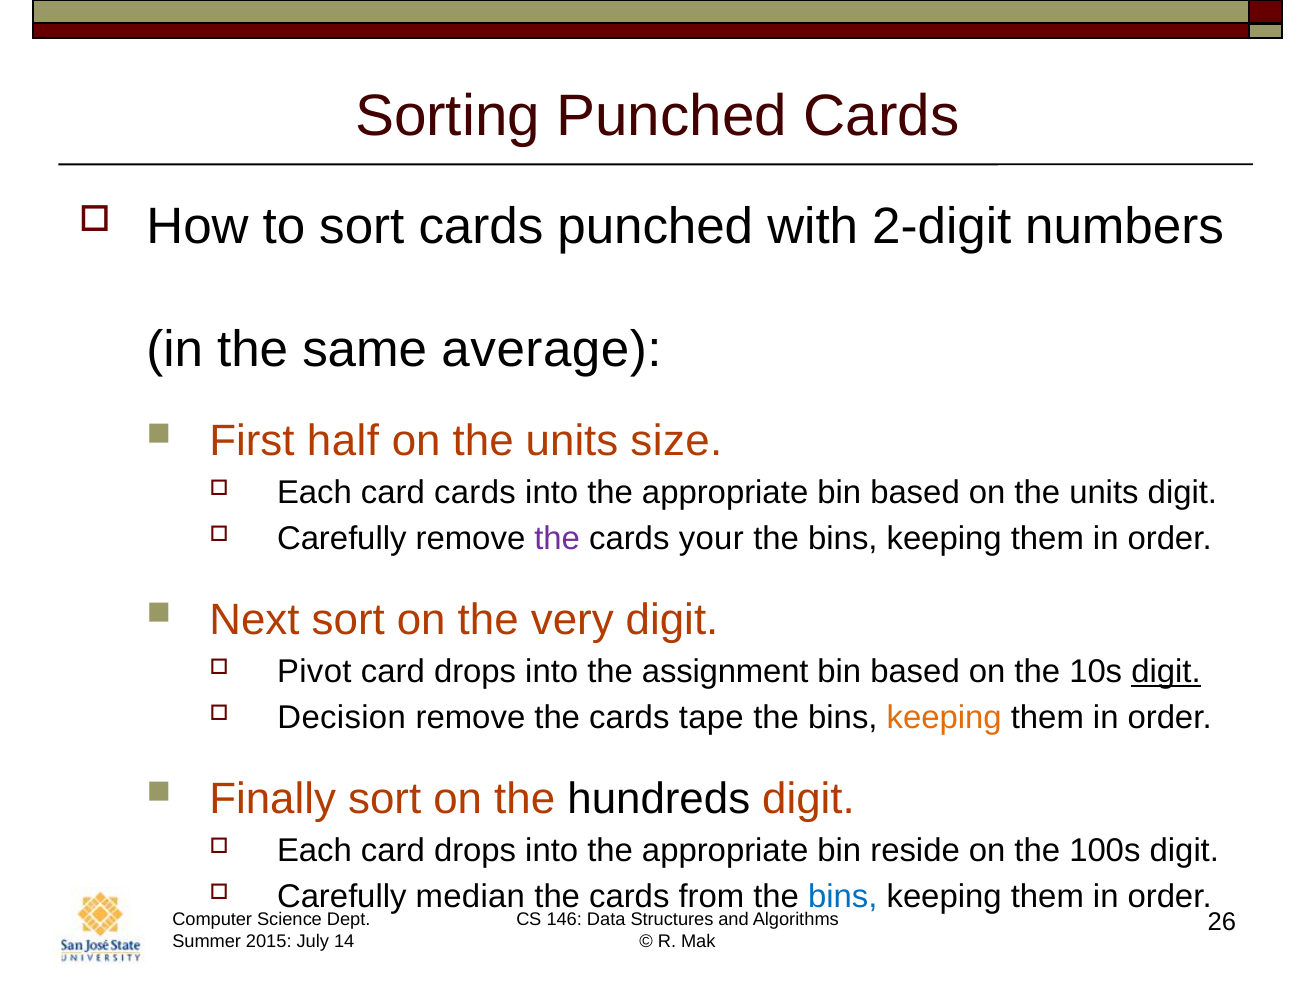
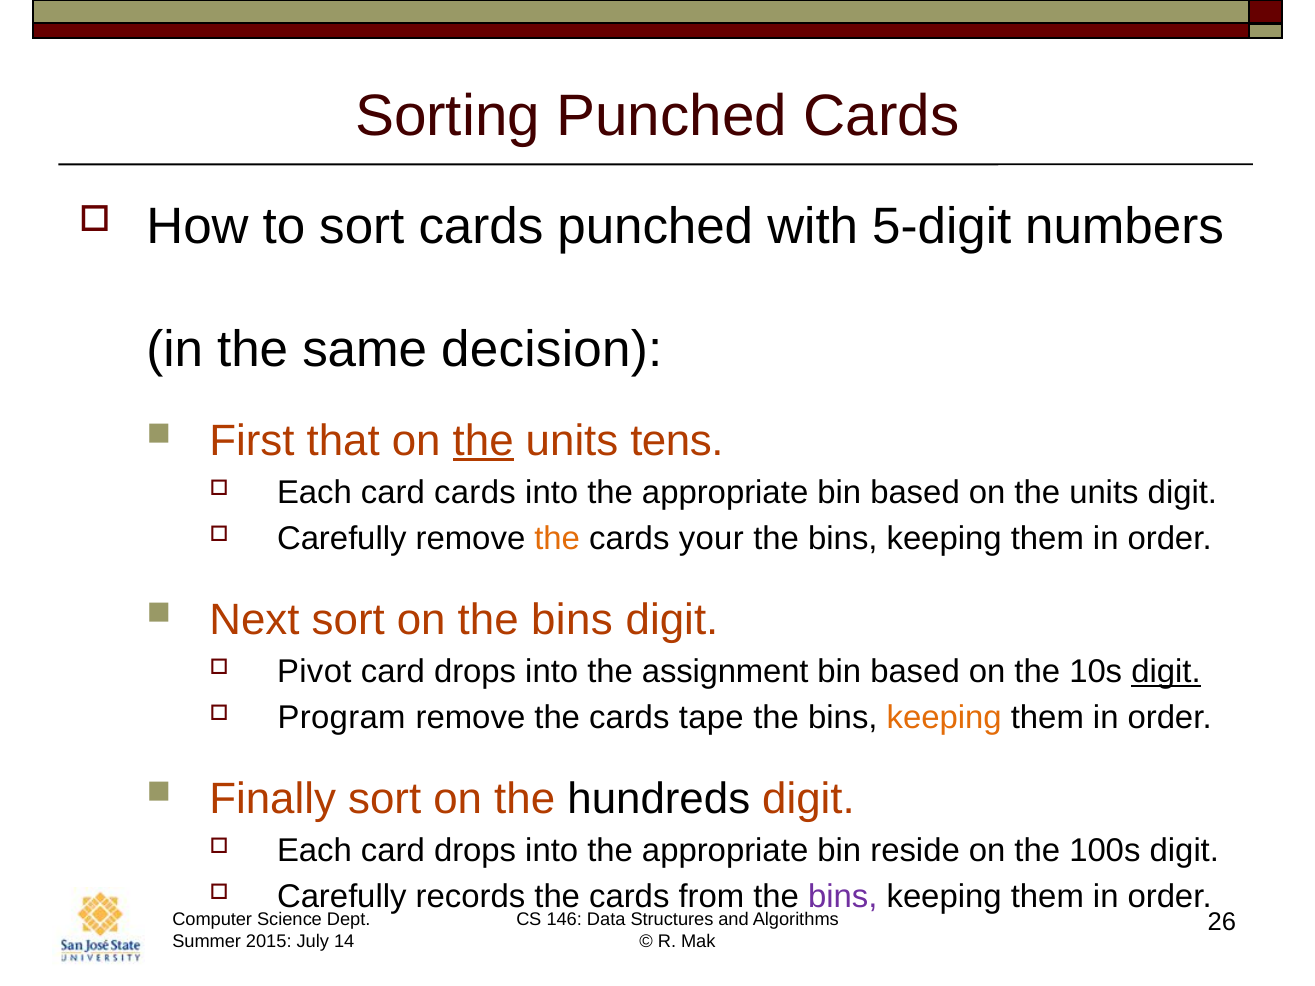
2-digit: 2-digit -> 5-digit
average: average -> decision
half: half -> that
the at (483, 441) underline: none -> present
size: size -> tens
the at (557, 539) colour: purple -> orange
on the very: very -> bins
Decision: Decision -> Program
median: median -> records
bins at (843, 897) colour: blue -> purple
